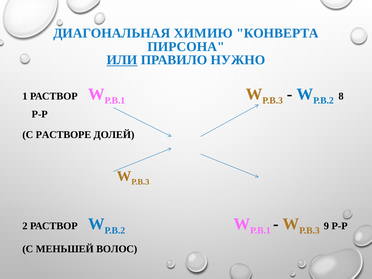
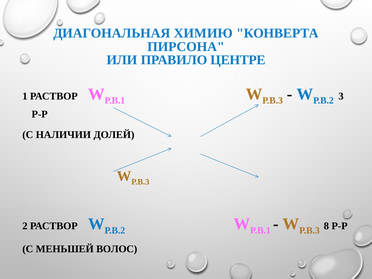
ИЛИ underline: present -> none
НУЖНО: НУЖНО -> ЦЕНТРЕ
8: 8 -> 3
РАСТВОРЕ: РАСТВОРЕ -> НАЛИЧИИ
9: 9 -> 8
